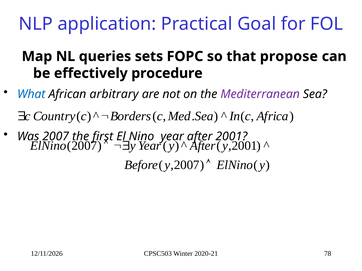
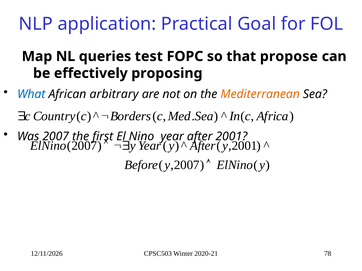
sets: sets -> test
procedure: procedure -> proposing
Mediterranean colour: purple -> orange
